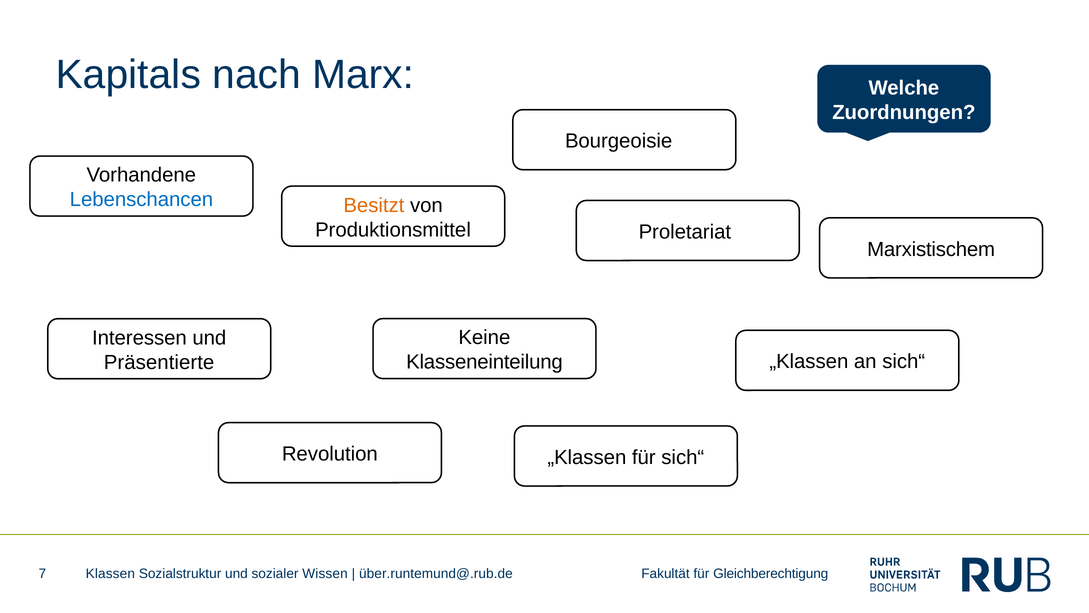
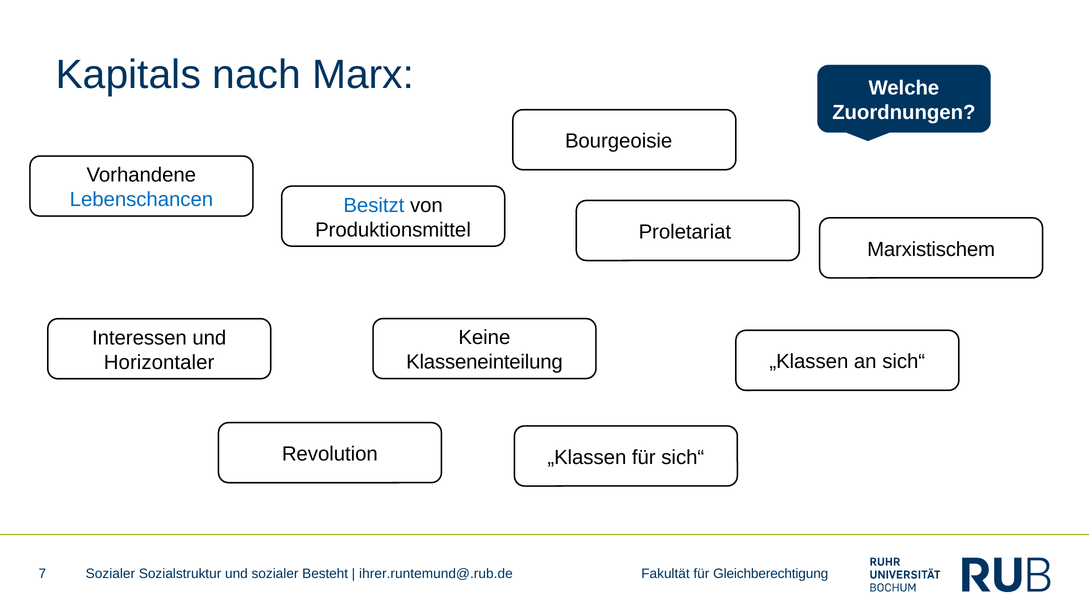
Besitzt colour: orange -> blue
Präsentierte: Präsentierte -> Horizontaler
Klassen at (110, 573): Klassen -> Sozialer
Wissen: Wissen -> Besteht
über.runtemund@.rub.de: über.runtemund@.rub.de -> ihrer.runtemund@.rub.de
